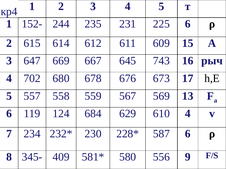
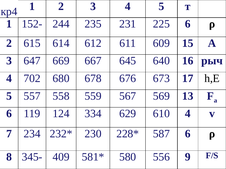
743: 743 -> 640
684: 684 -> 334
